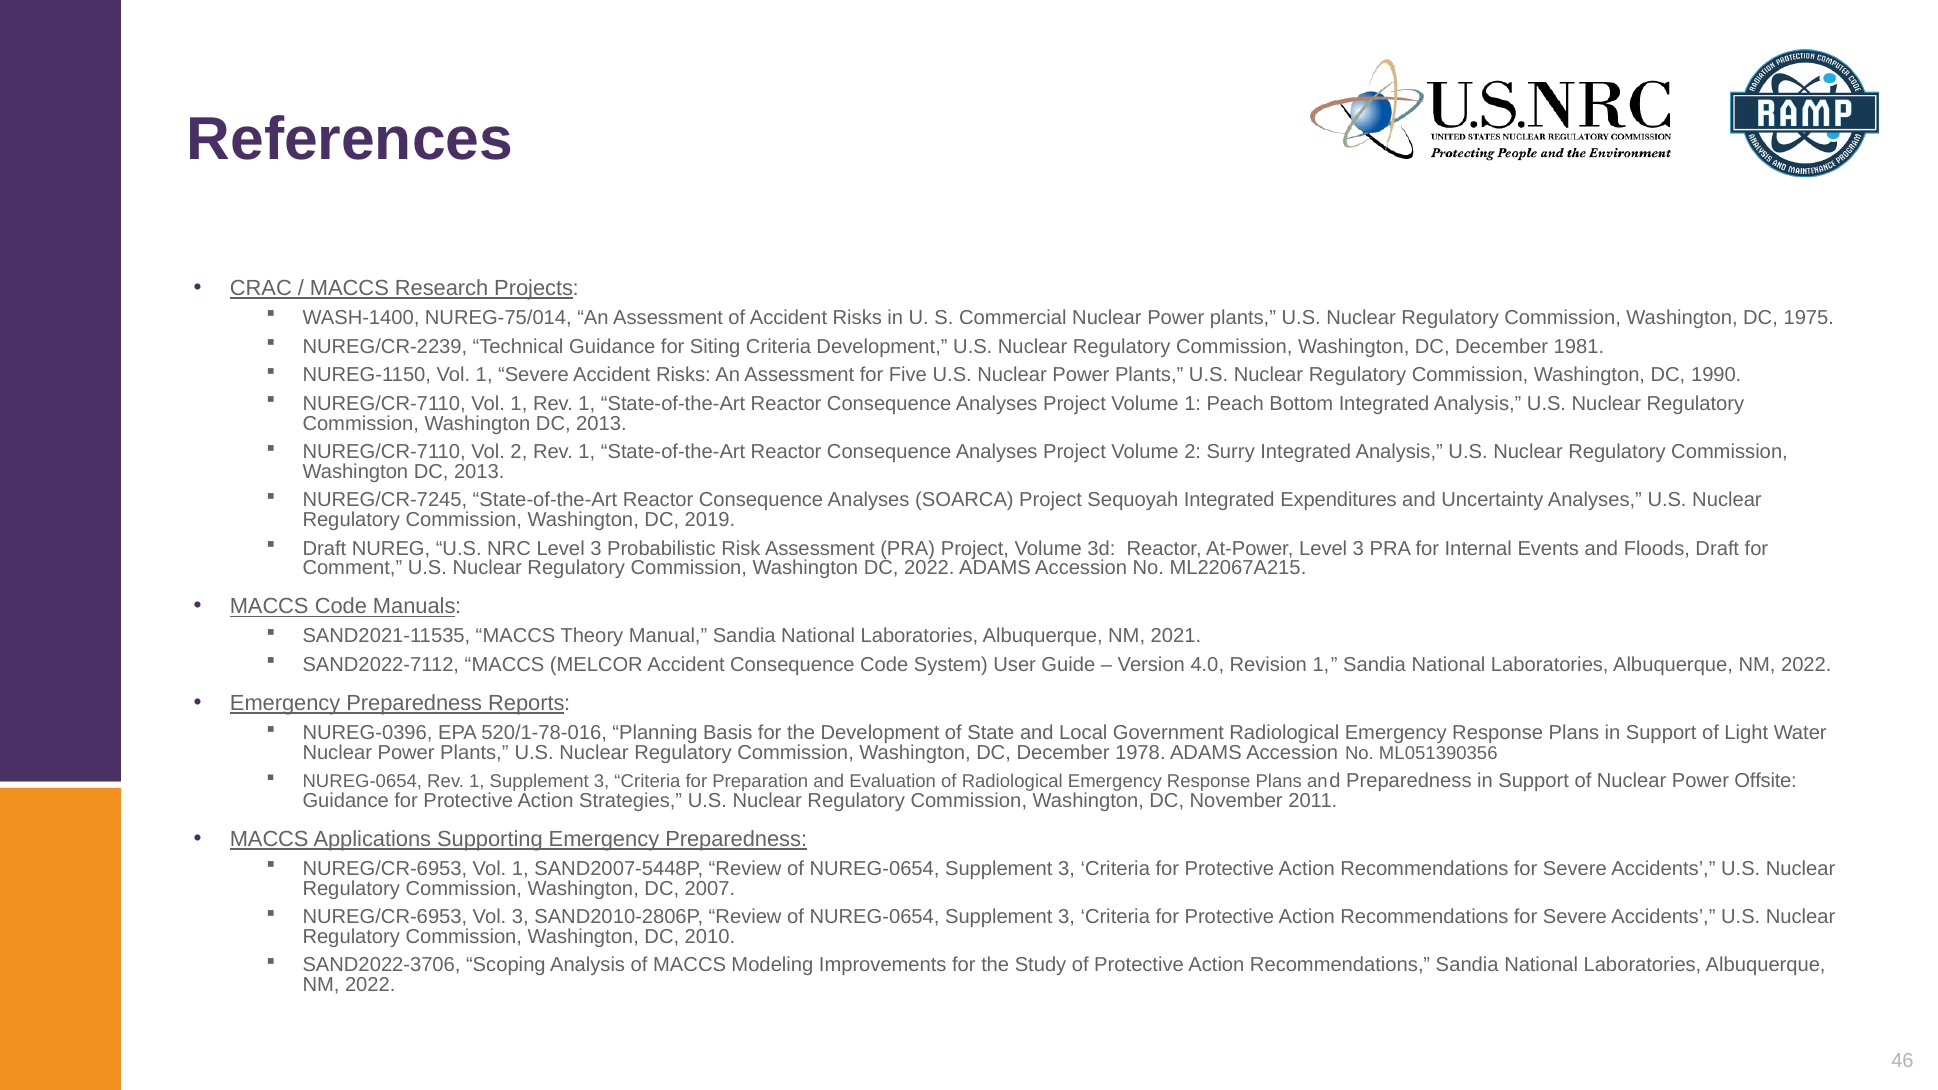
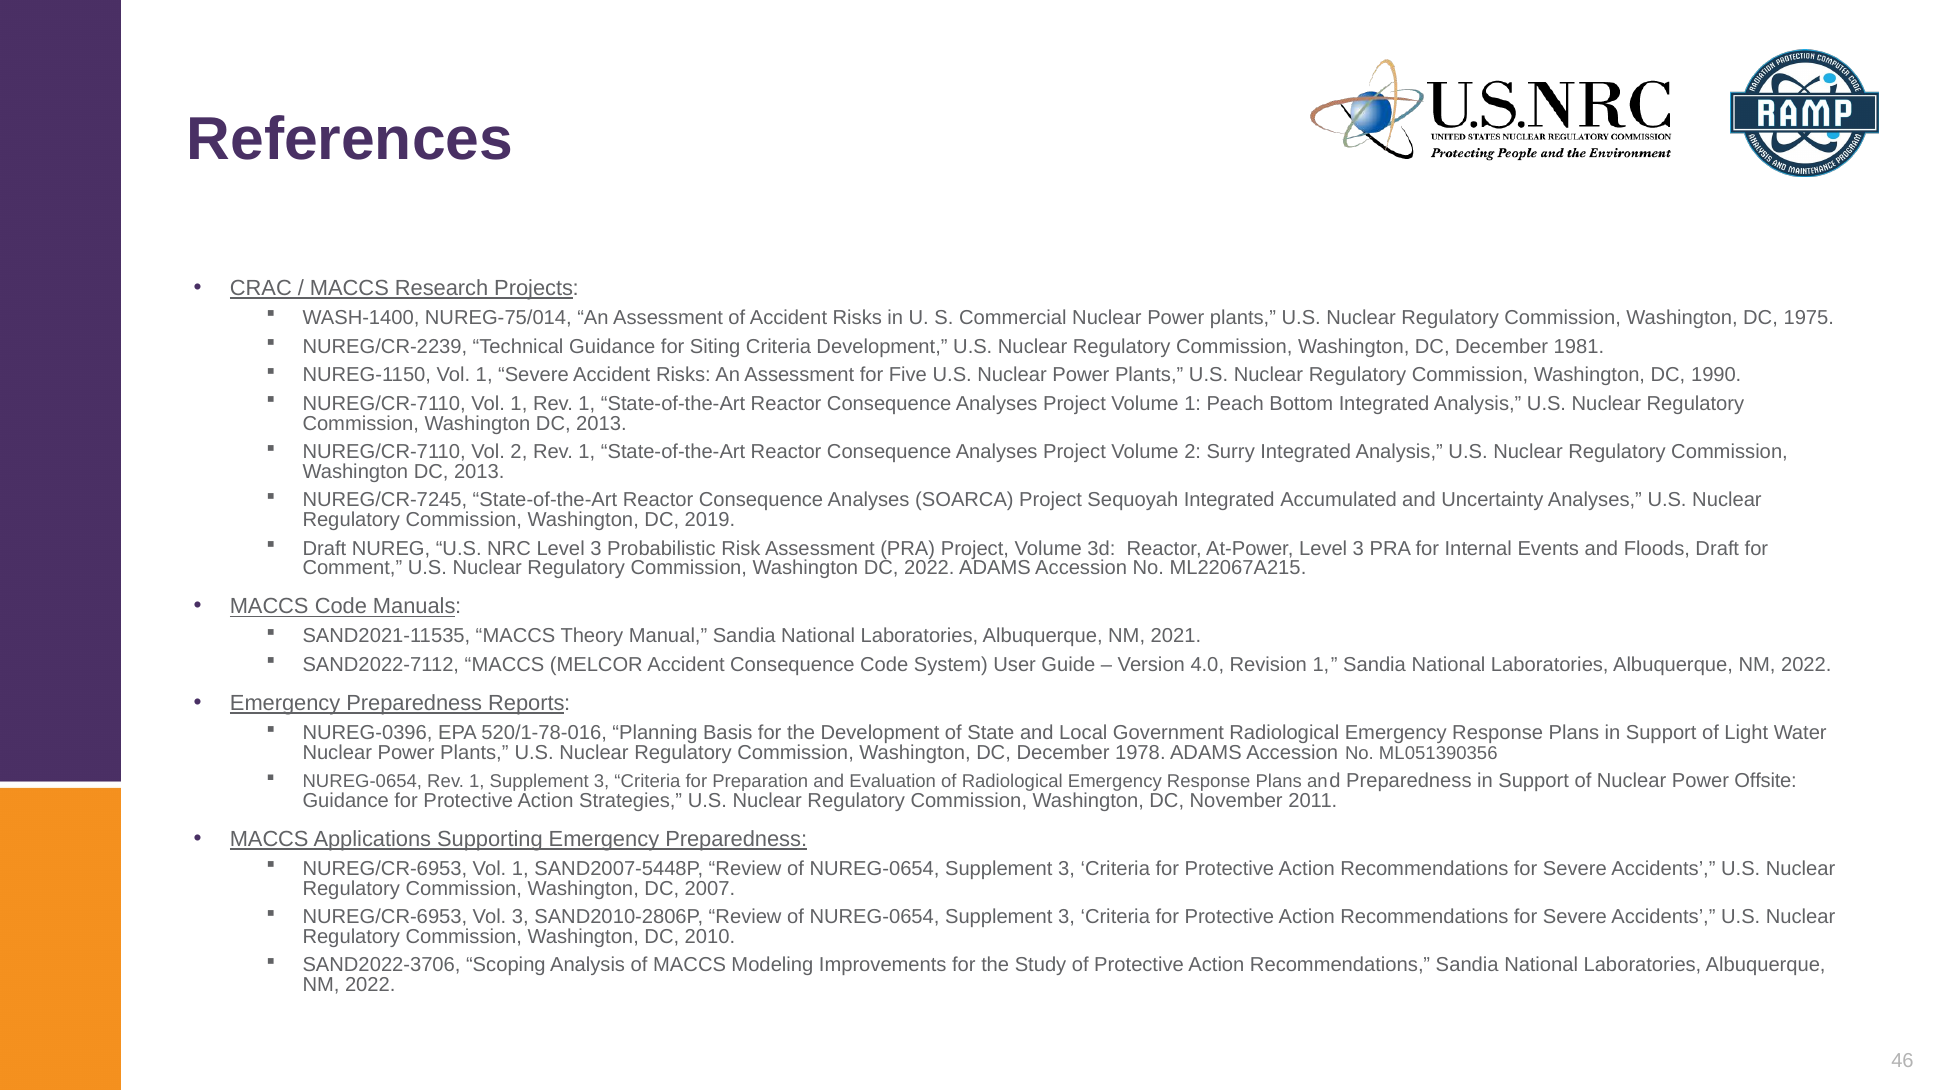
Expenditures: Expenditures -> Accumulated
